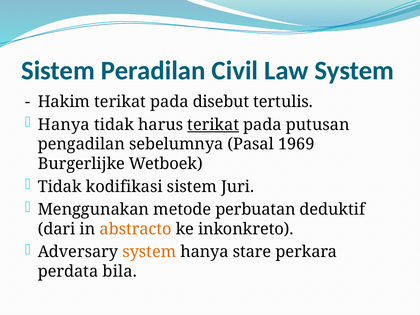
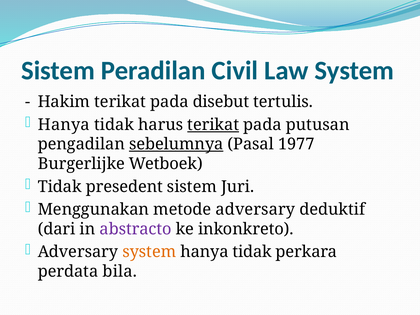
sebelumnya underline: none -> present
1969: 1969 -> 1977
kodifikasi: kodifikasi -> presedent
metode perbuatan: perbuatan -> adversary
abstracto colour: orange -> purple
stare at (252, 252): stare -> tidak
